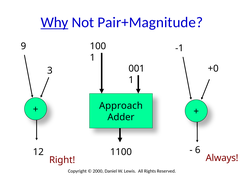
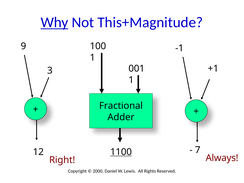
Pair+Magnitude: Pair+Magnitude -> This+Magnitude
+0: +0 -> +1
Approach: Approach -> Fractional
6: 6 -> 7
1100 underline: none -> present
